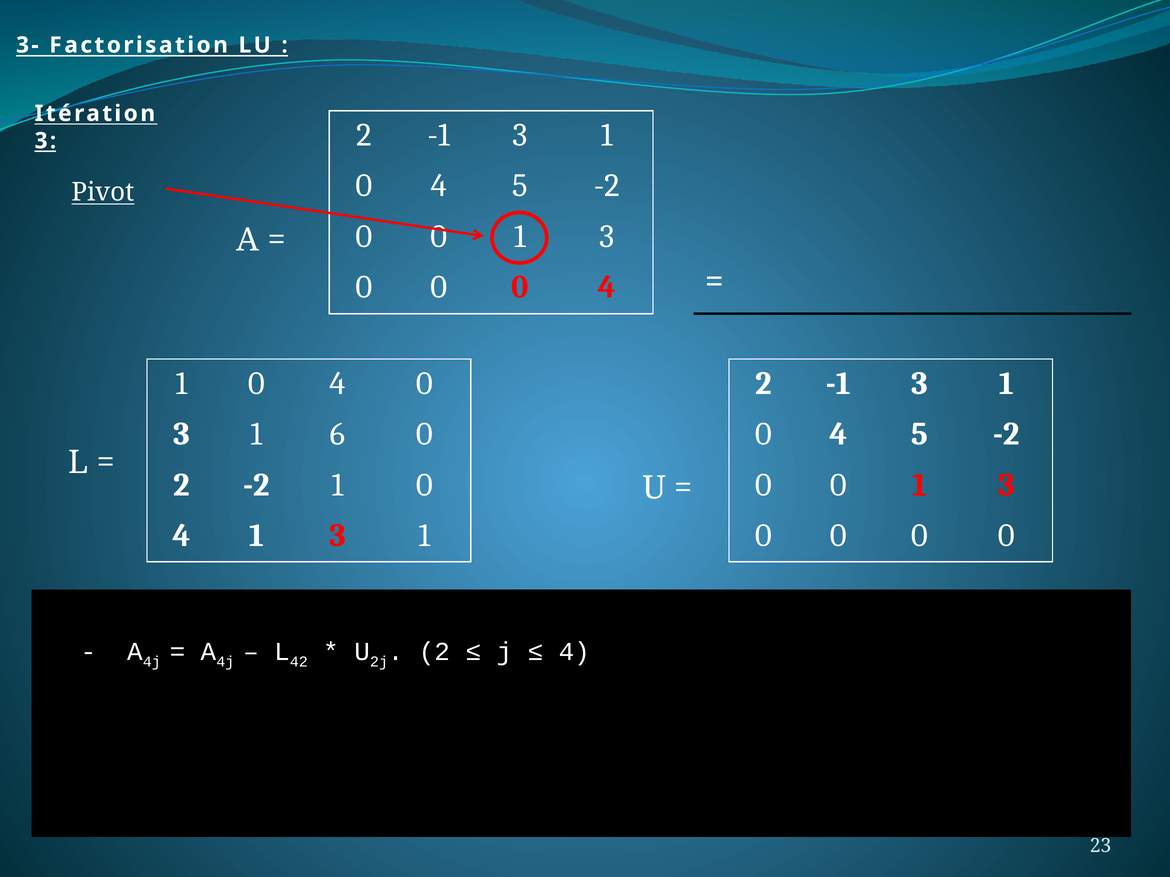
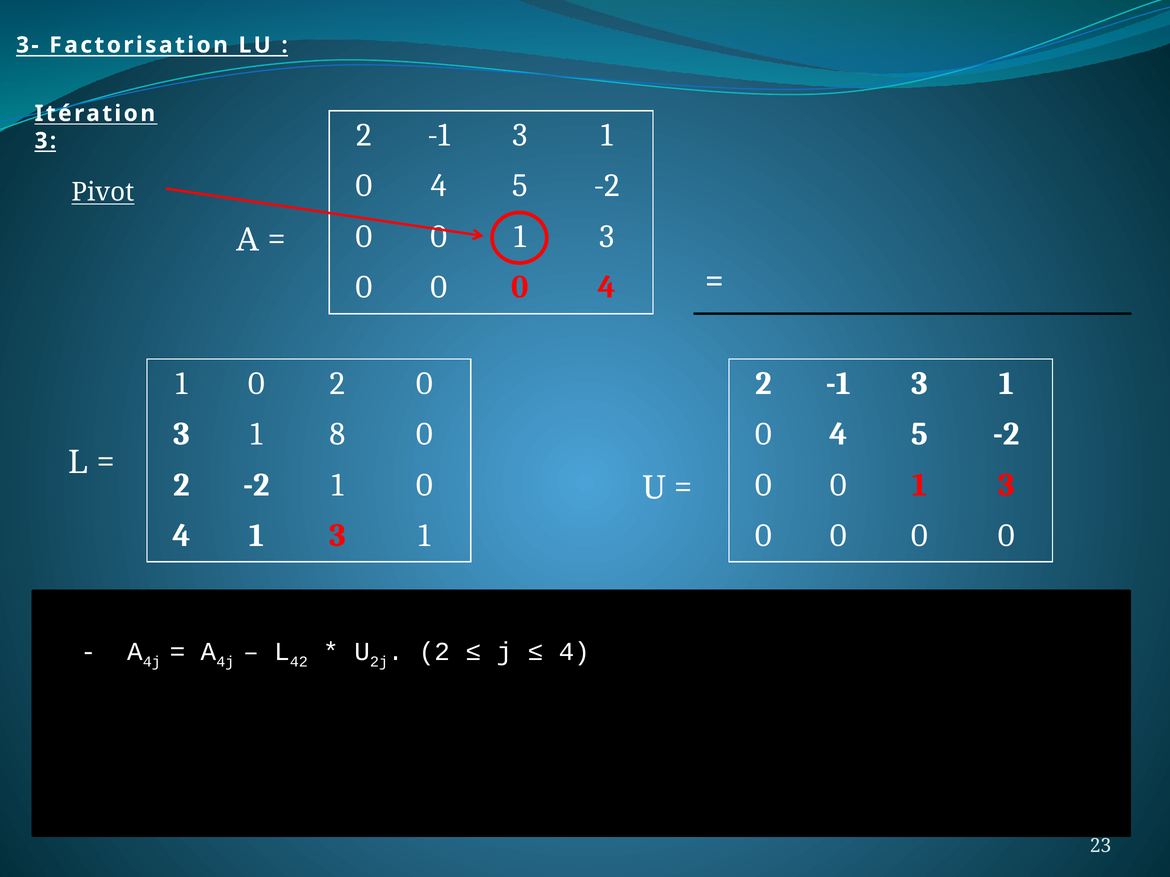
4 at (337, 384): 4 -> 2
6: 6 -> 8
